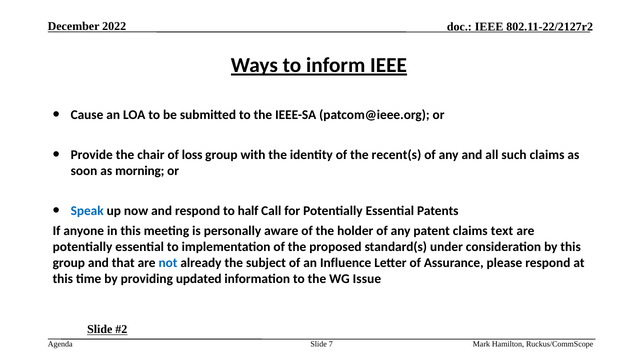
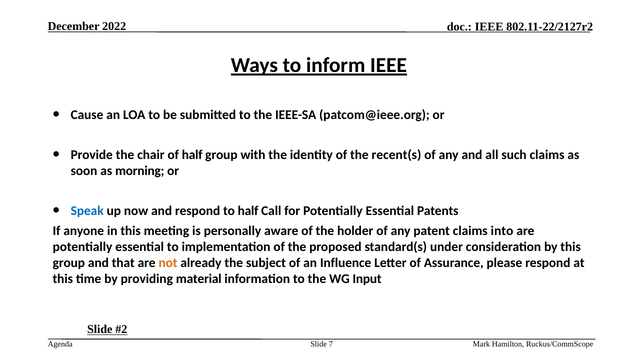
of loss: loss -> half
text: text -> into
not colour: blue -> orange
updated: updated -> material
Issue: Issue -> Input
